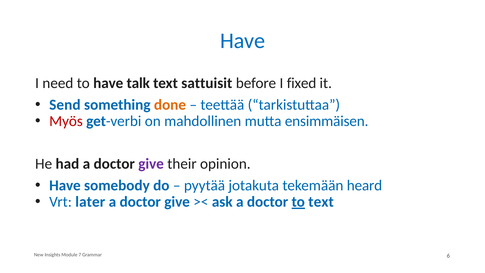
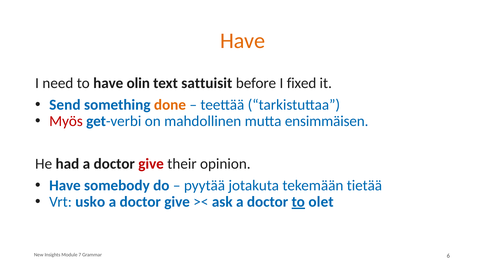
Have at (243, 41) colour: blue -> orange
talk: talk -> olin
give at (151, 164) colour: purple -> red
heard: heard -> tietää
later: later -> usko
text at (321, 202): text -> olet
